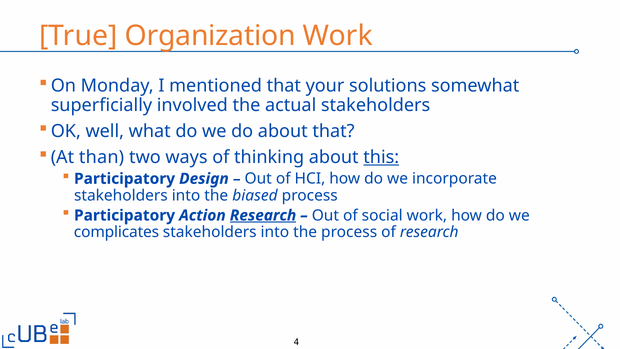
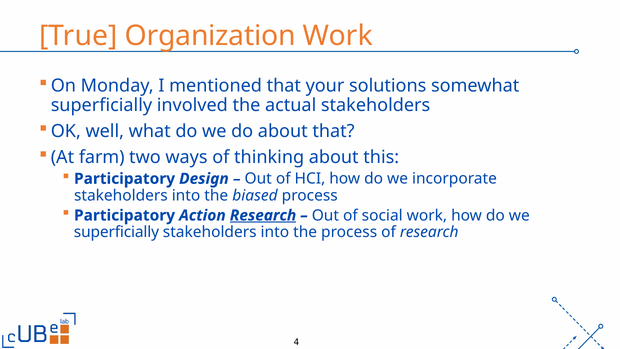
than: than -> farm
this underline: present -> none
complicates at (116, 232): complicates -> superficially
